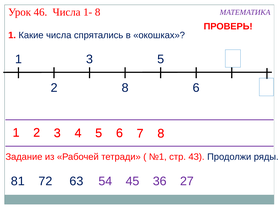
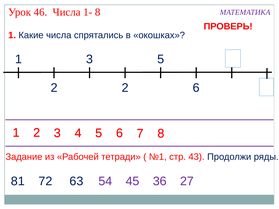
2 8: 8 -> 2
